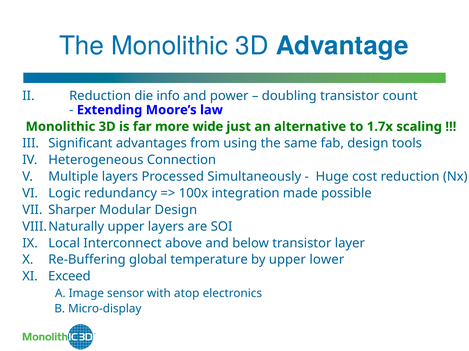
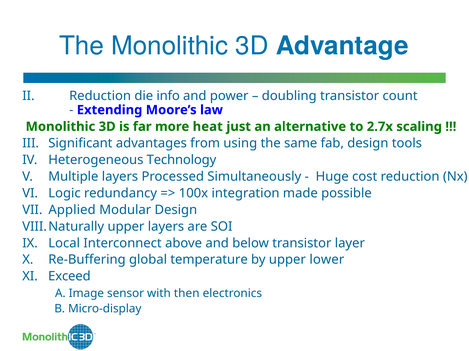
wide: wide -> heat
1.7x: 1.7x -> 2.7x
Connection: Connection -> Technology
Sharper: Sharper -> Applied
atop: atop -> then
